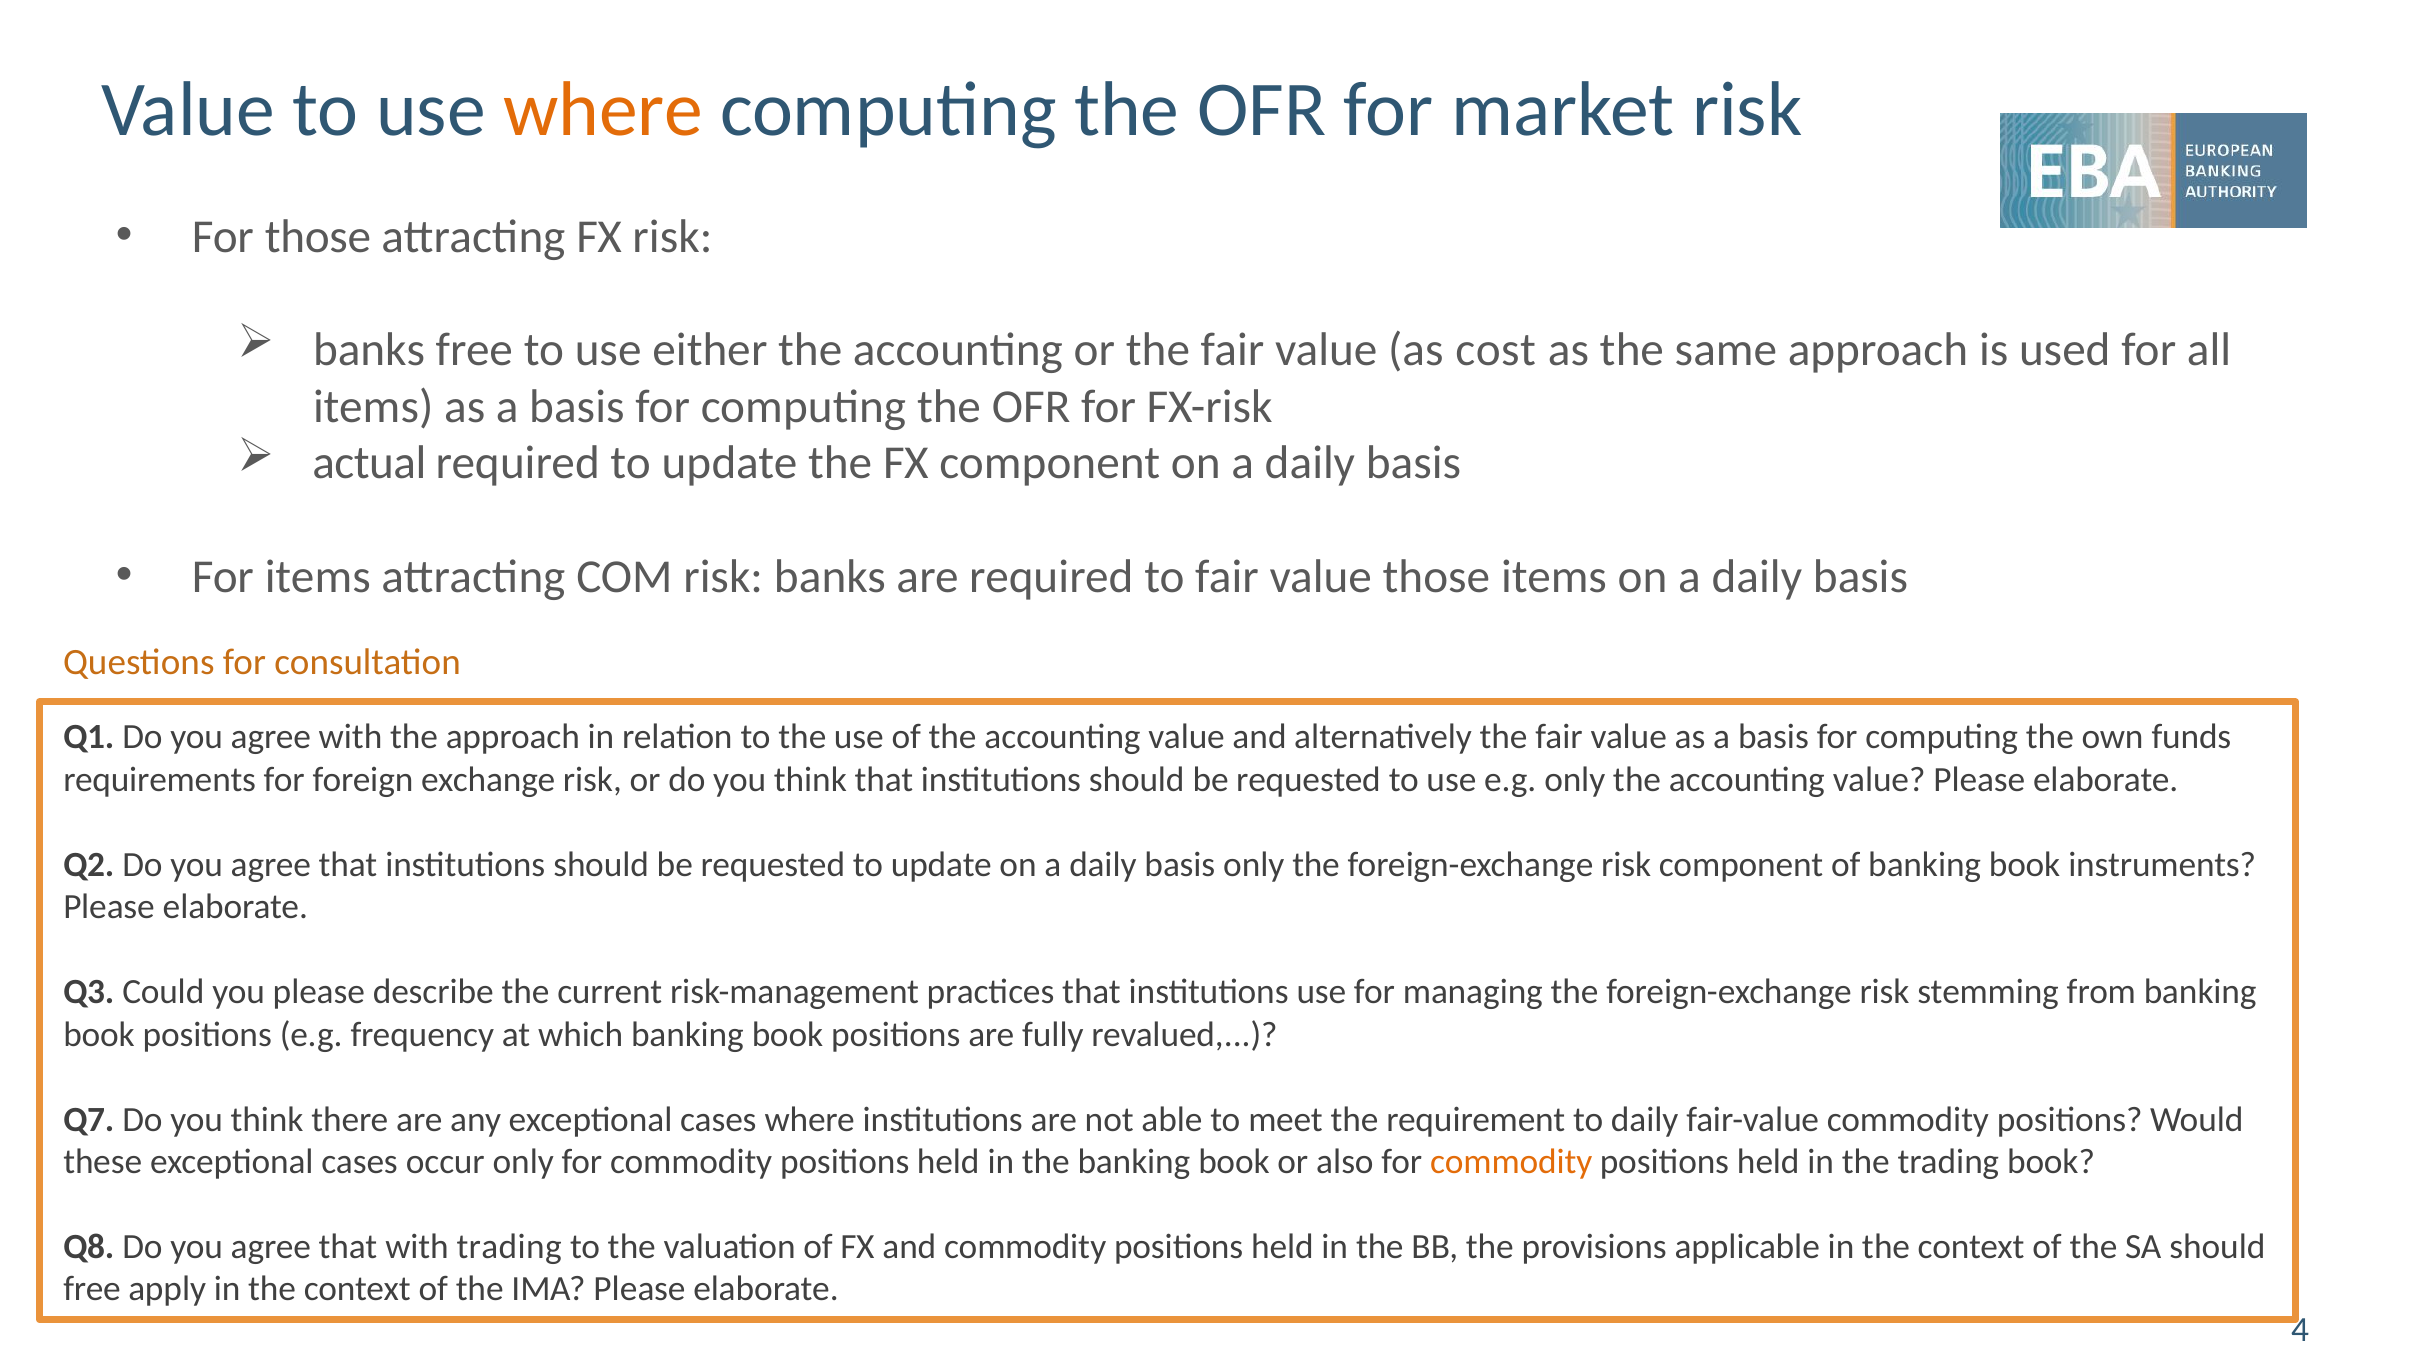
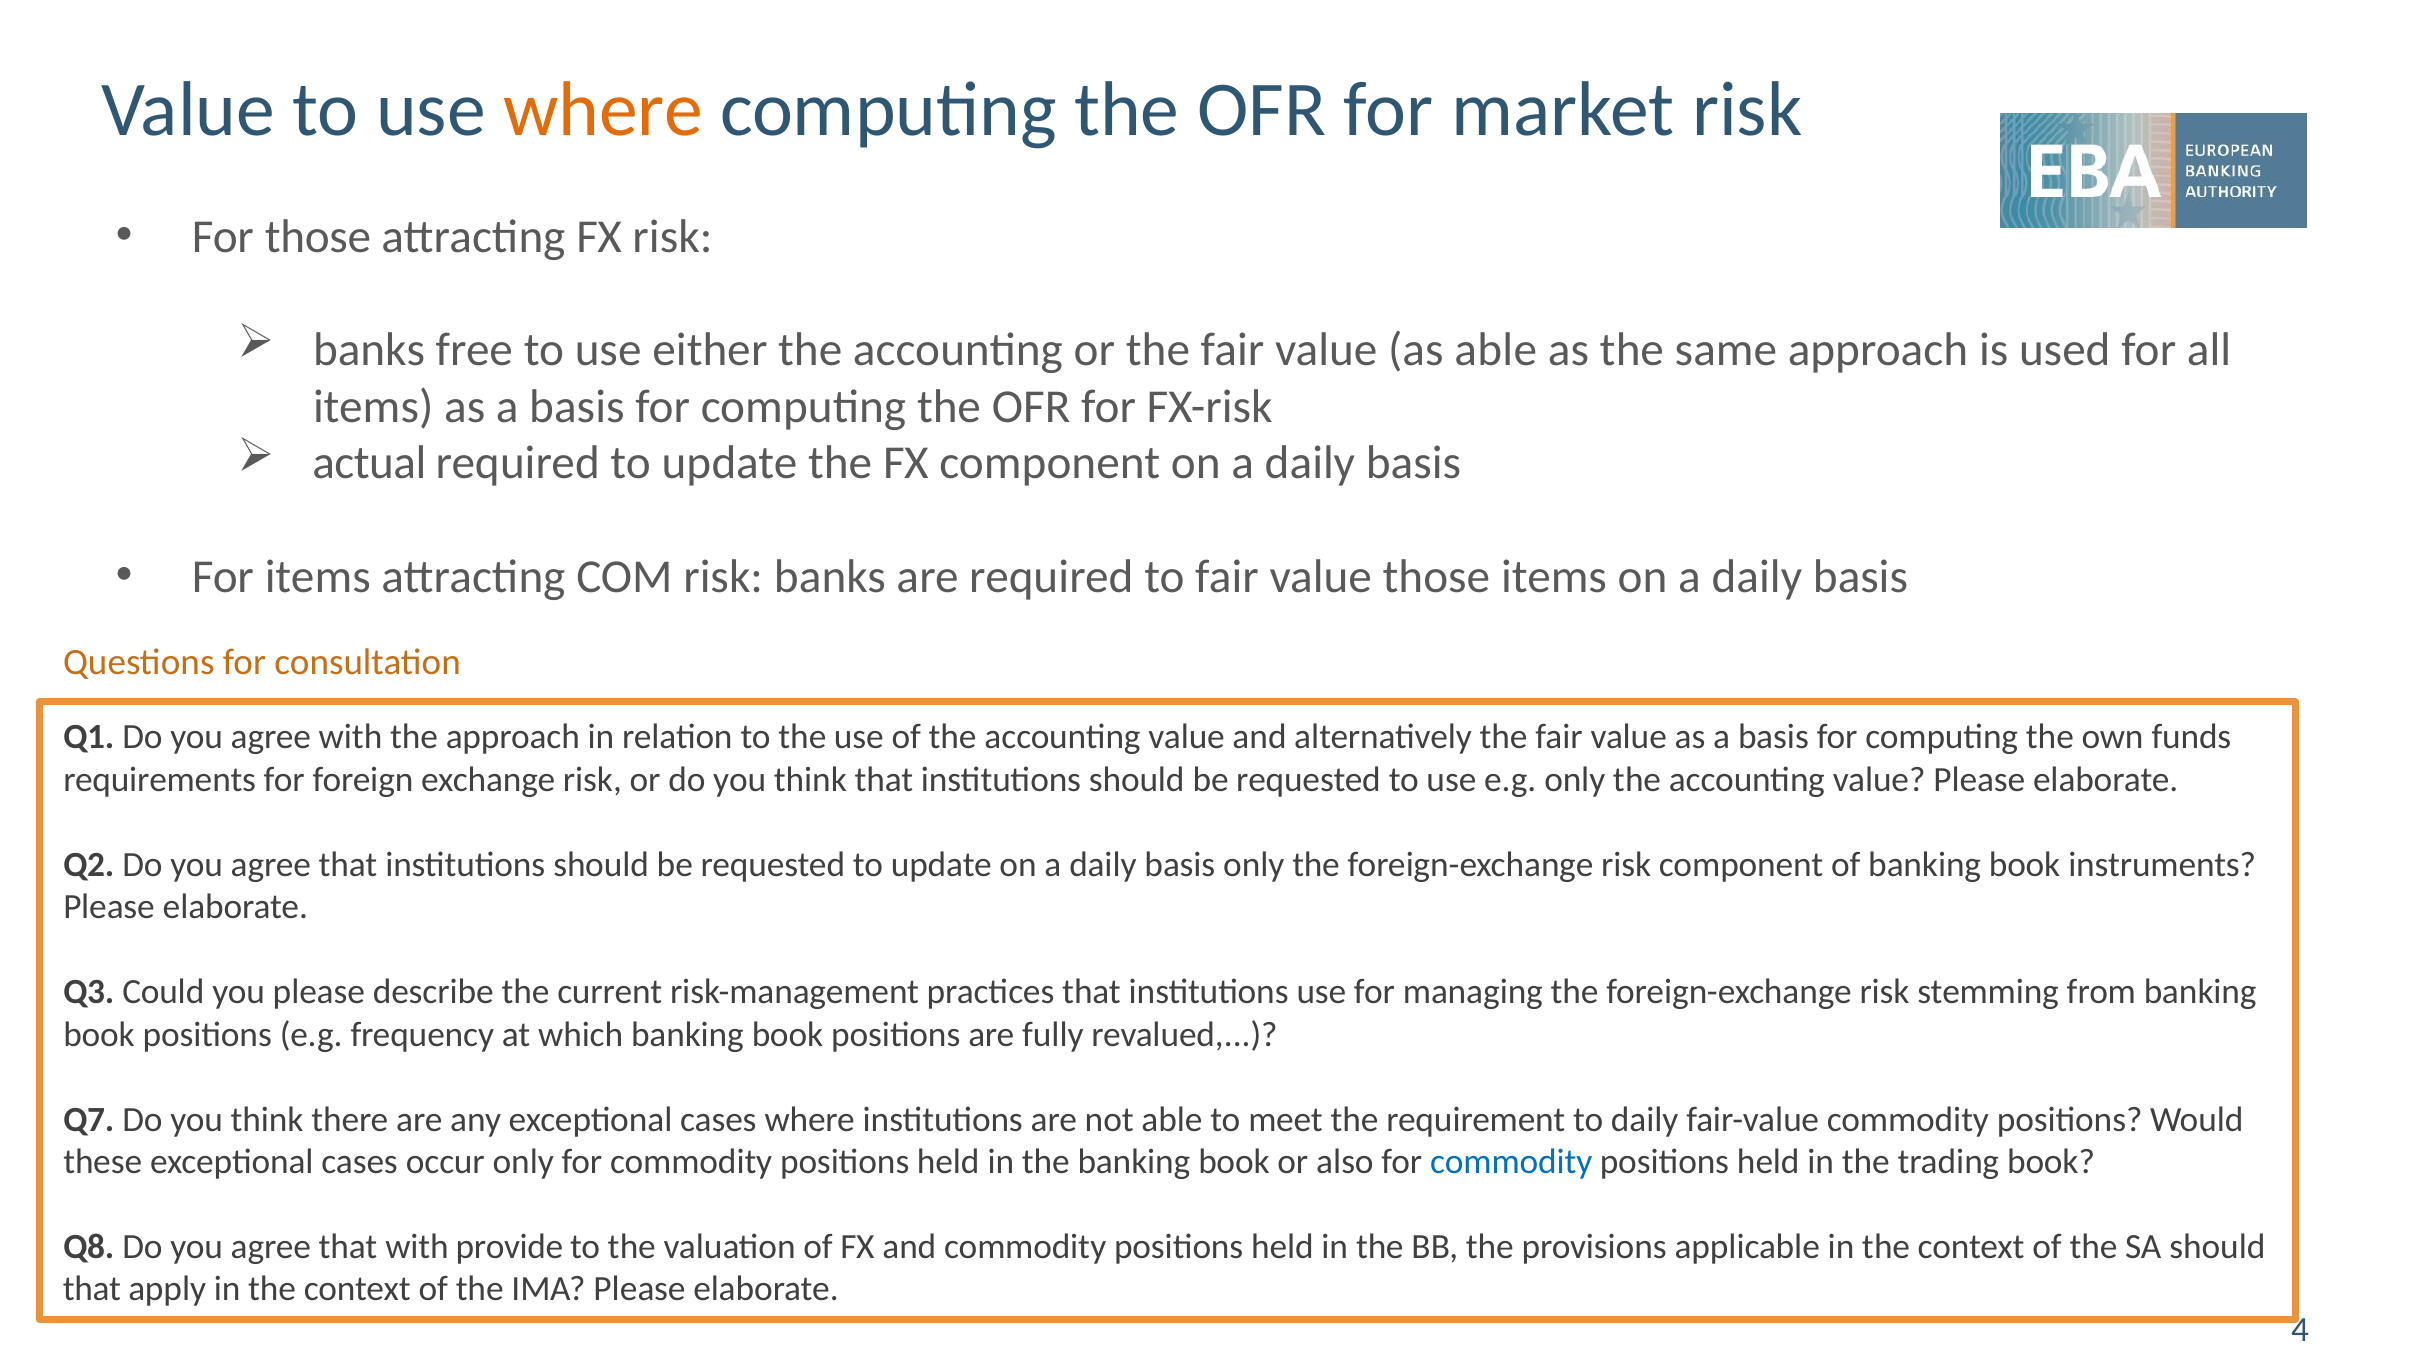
as cost: cost -> able
commodity at (1511, 1162) colour: orange -> blue
with trading: trading -> provide
free at (92, 1289): free -> that
